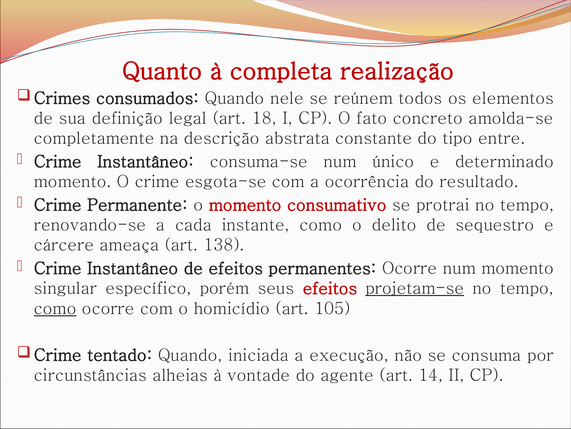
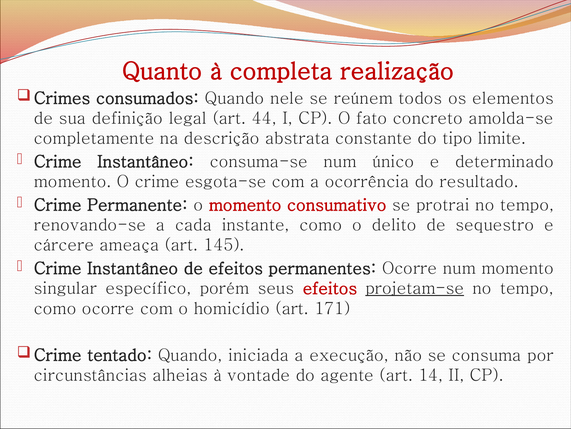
18: 18 -> 44
entre: entre -> limite
138: 138 -> 145
como at (55, 308) underline: present -> none
105: 105 -> 171
